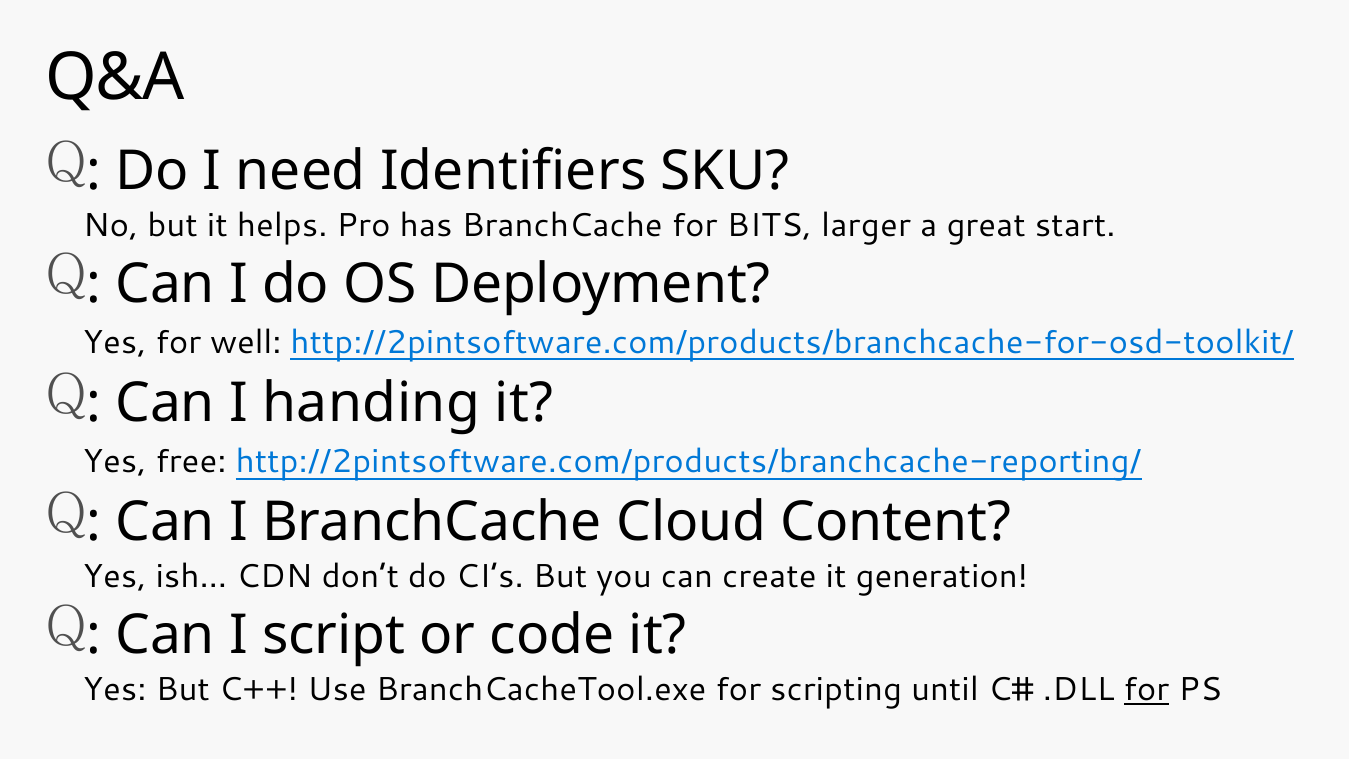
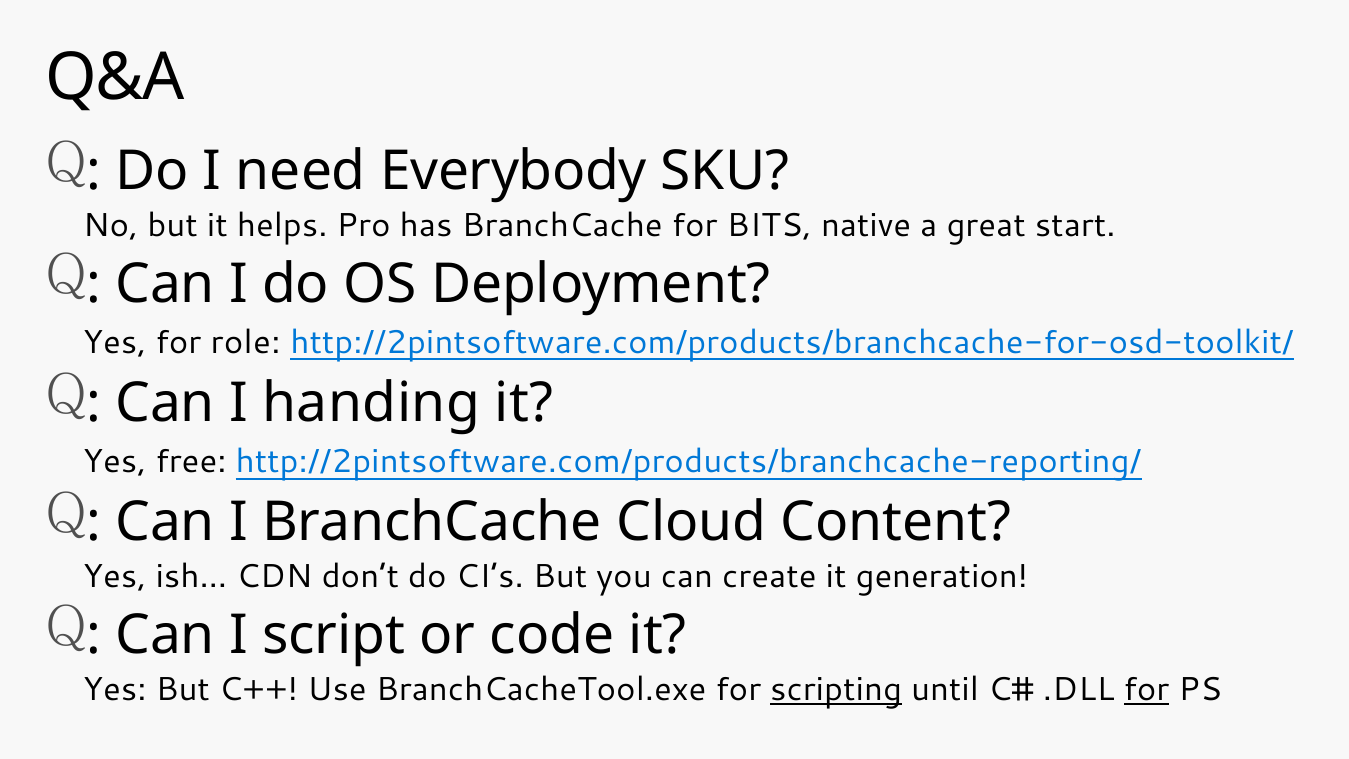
Identifiers: Identifiers -> Everybody
larger: larger -> native
well: well -> role
scripting underline: none -> present
